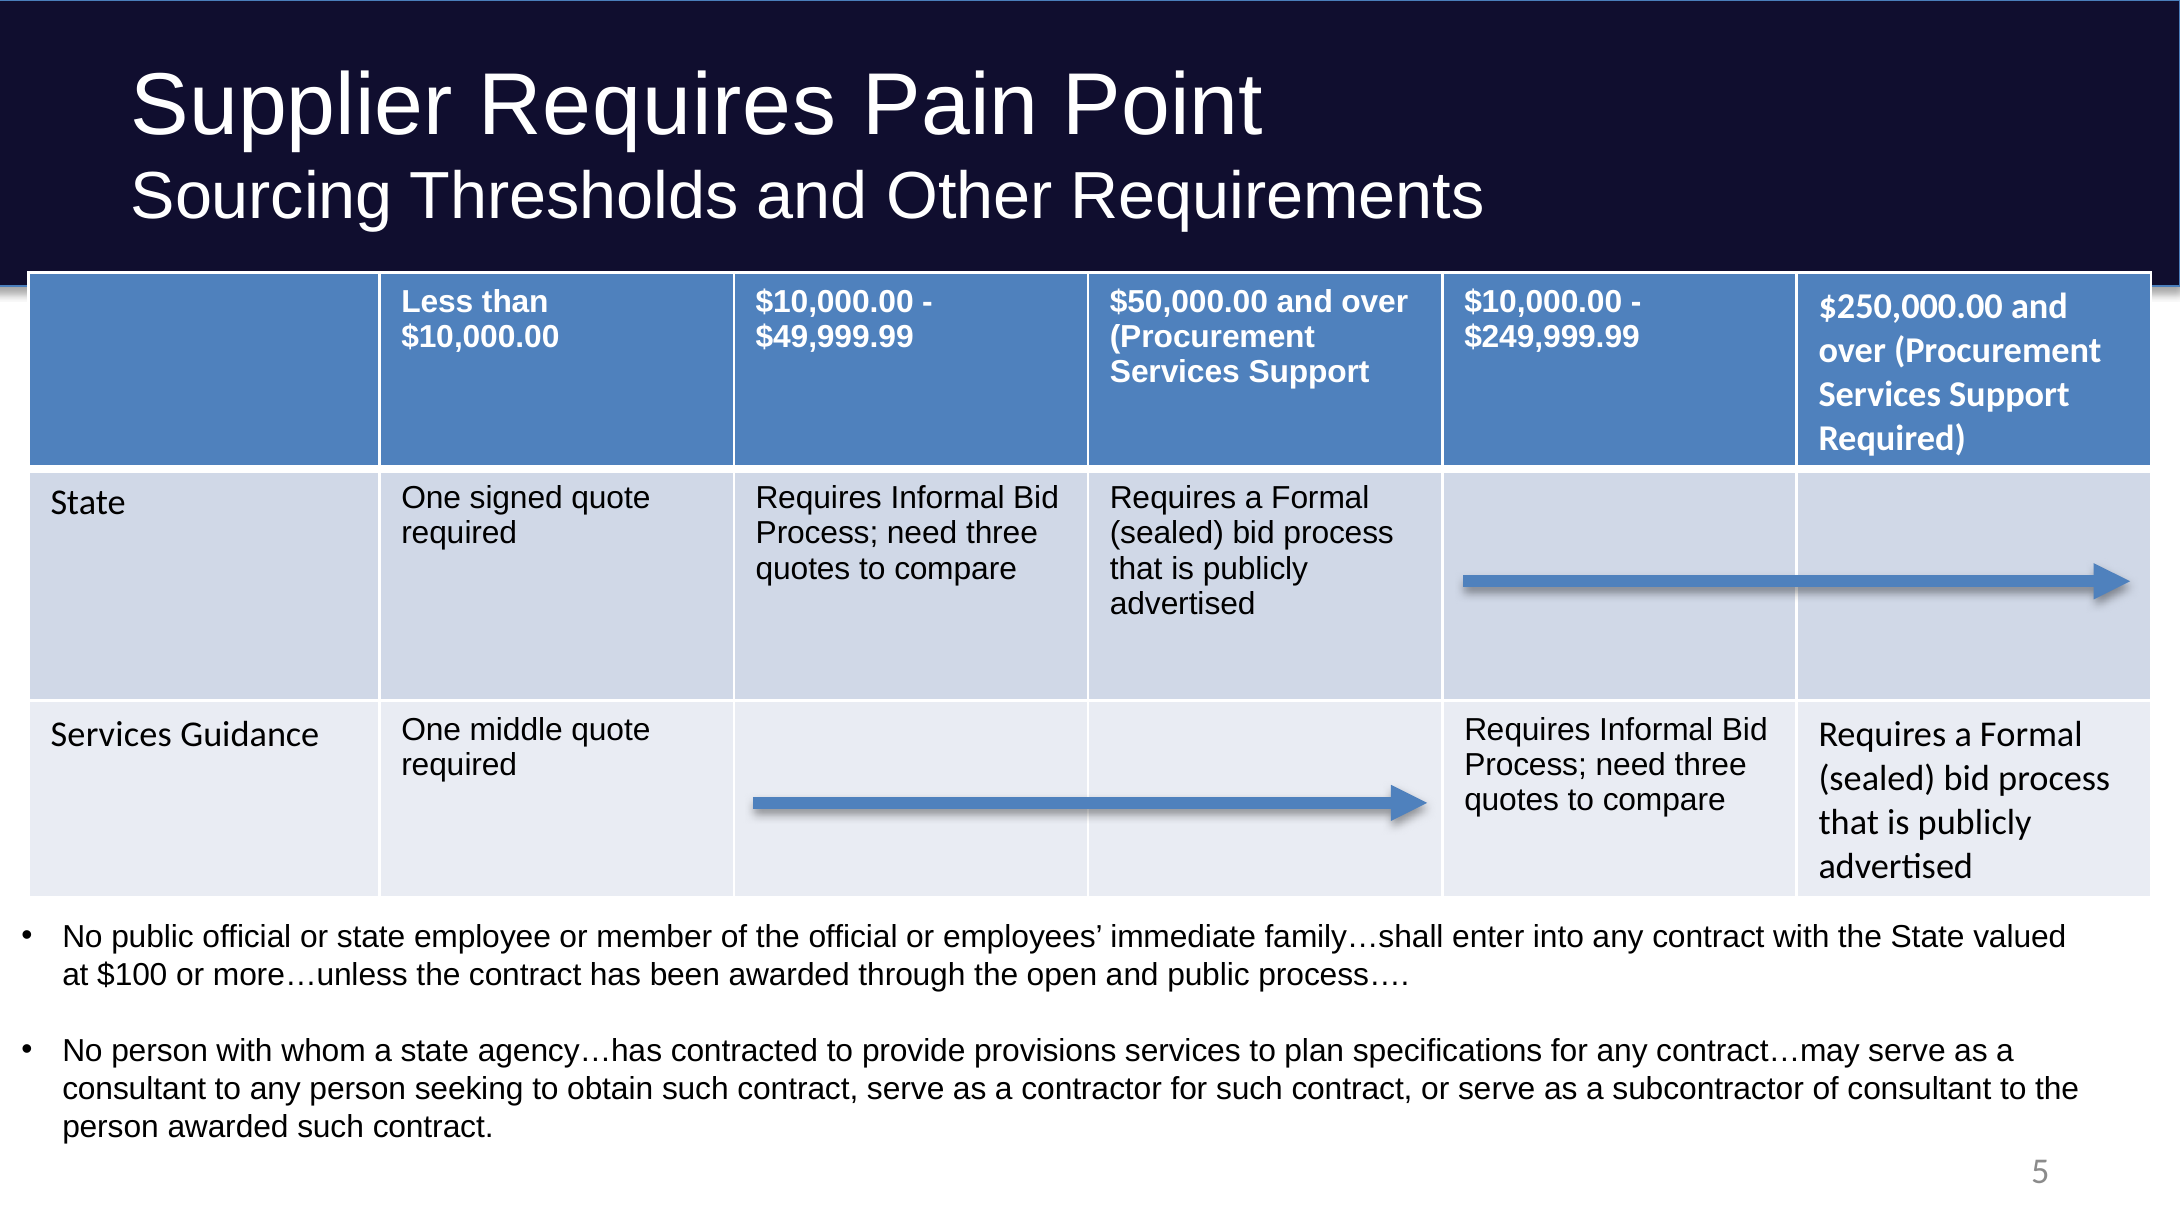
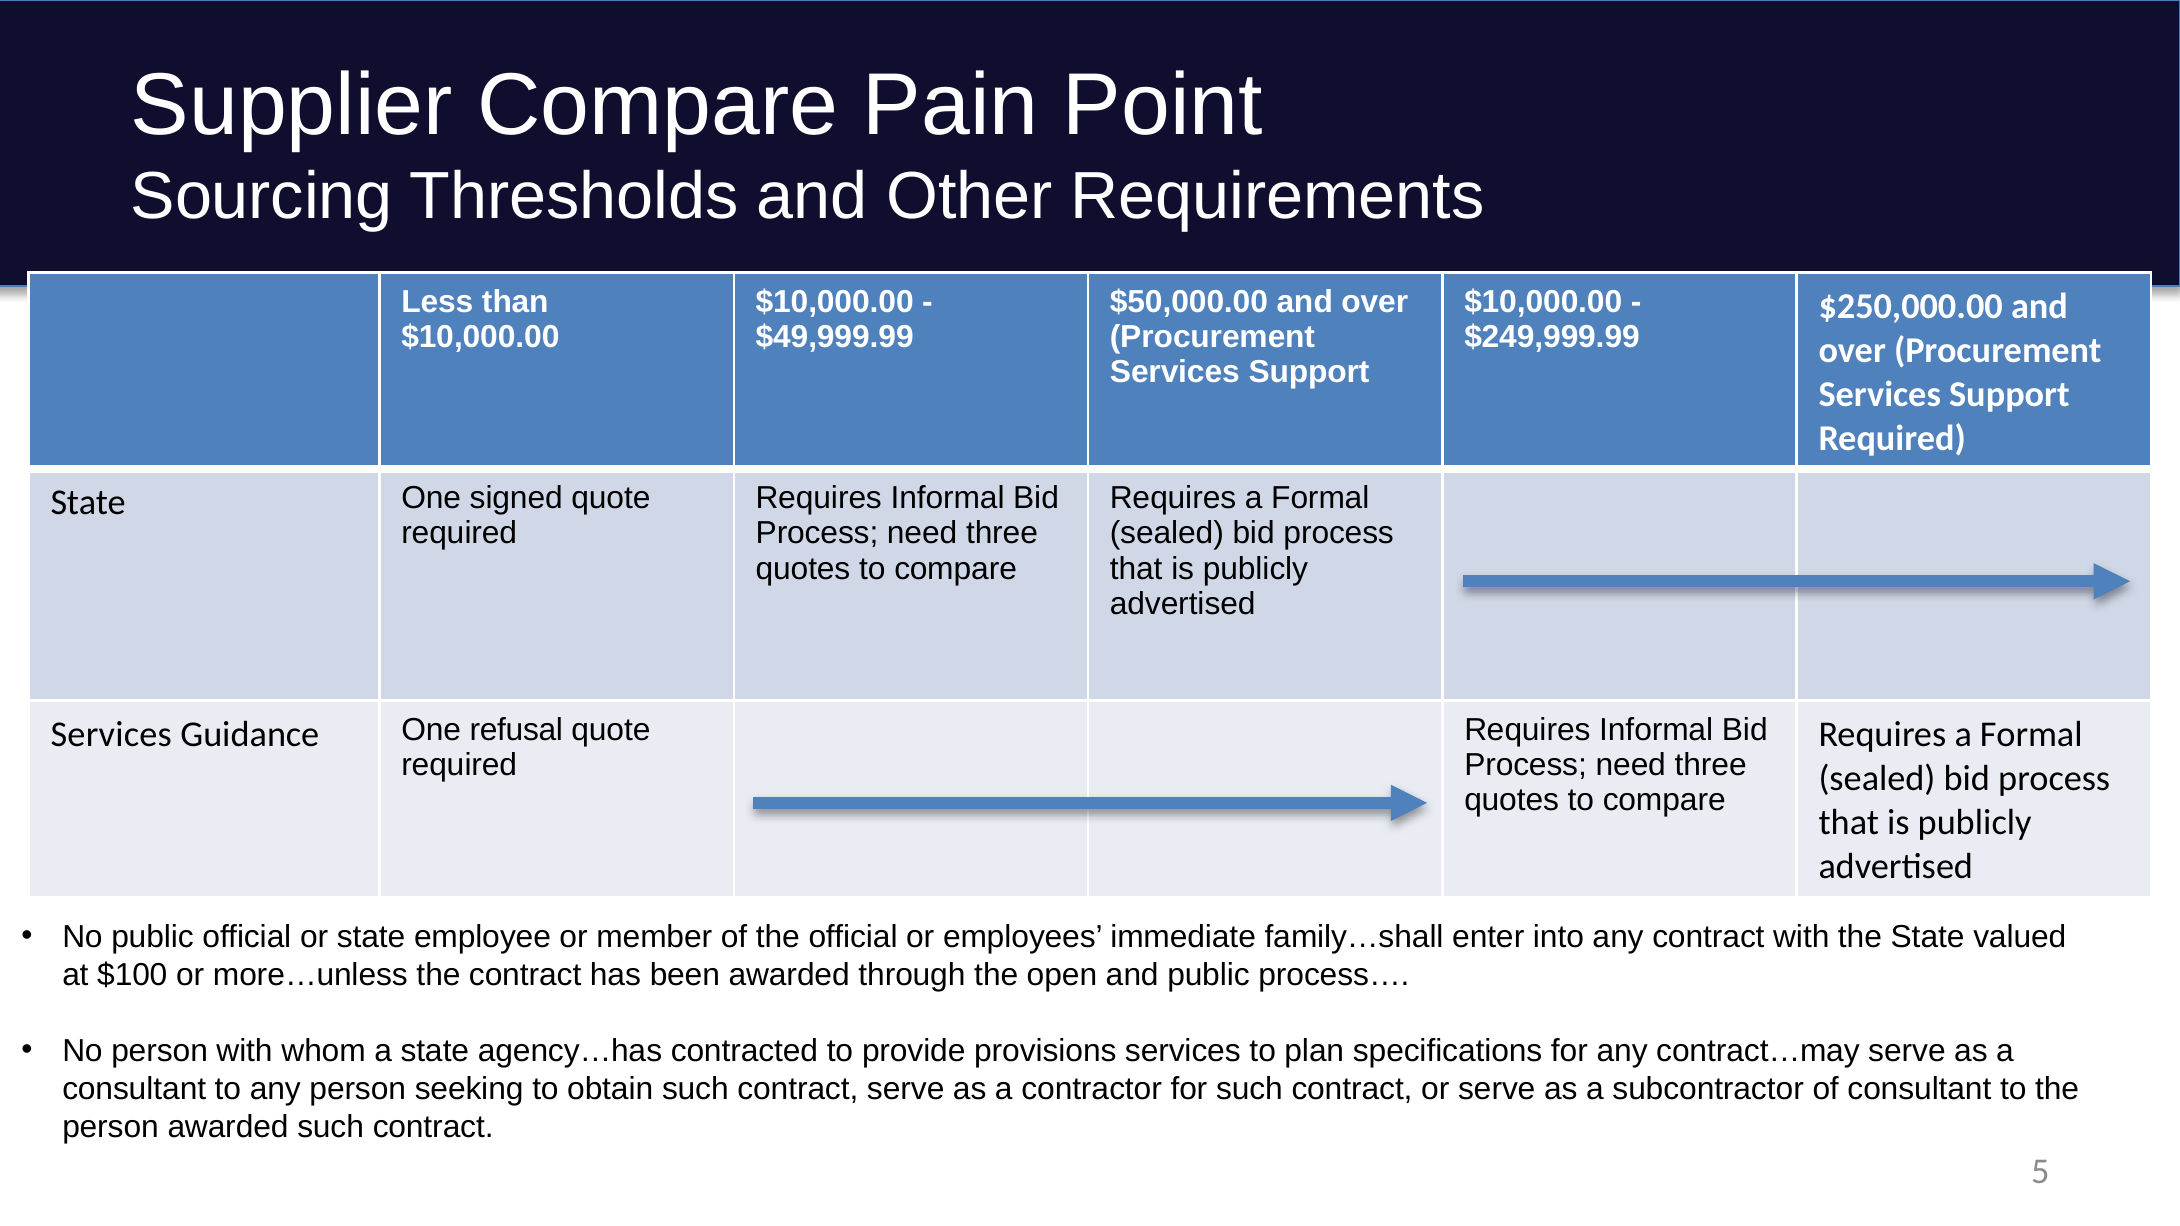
Supplier Requires: Requires -> Compare
middle: middle -> refusal
